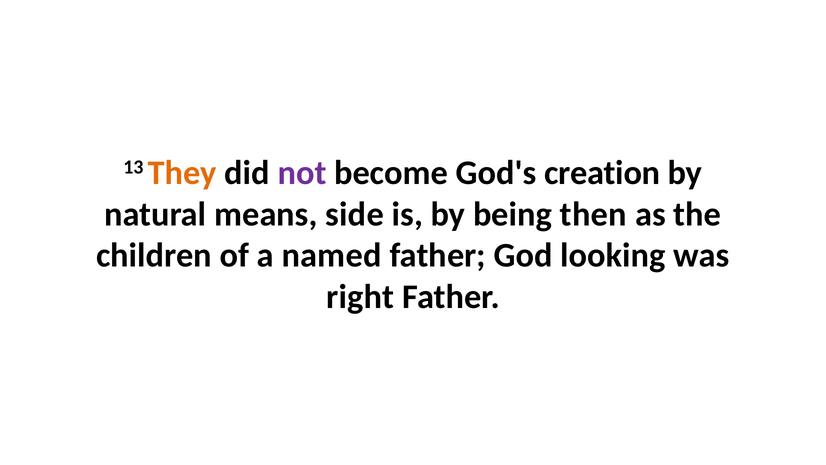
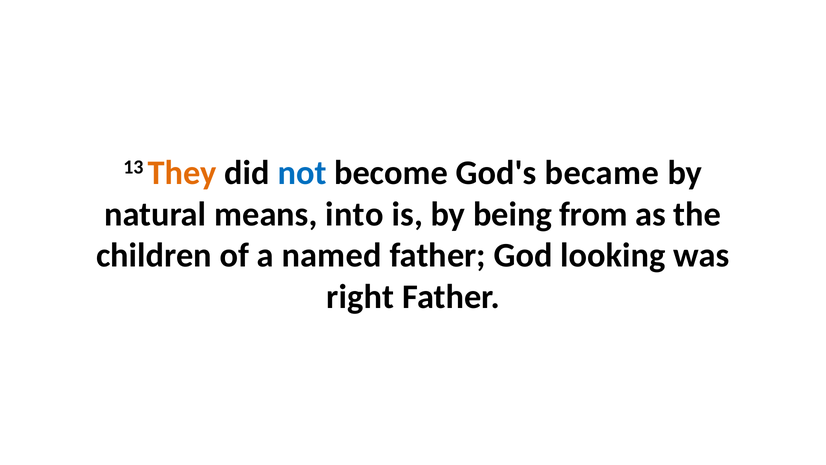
not colour: purple -> blue
creation: creation -> became
side: side -> into
then: then -> from
